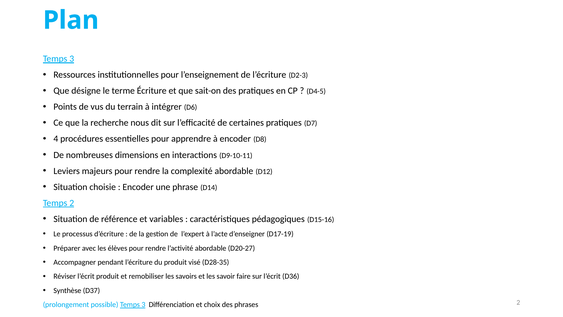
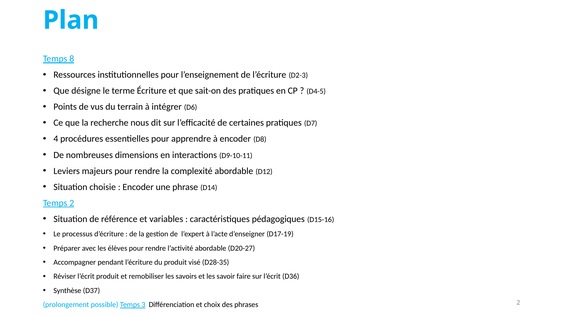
3 at (72, 59): 3 -> 8
